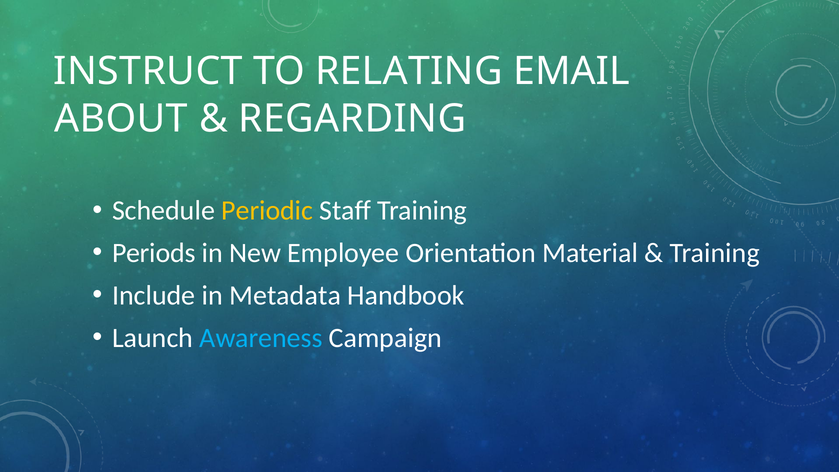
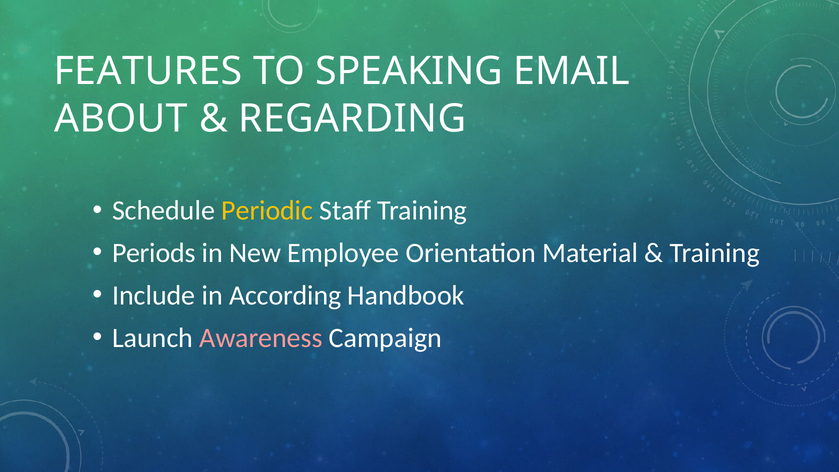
INSTRUCT: INSTRUCT -> FEATURES
RELATING: RELATING -> SPEAKING
Metadata: Metadata -> According
Awareness colour: light blue -> pink
